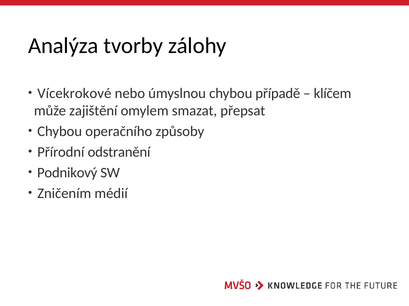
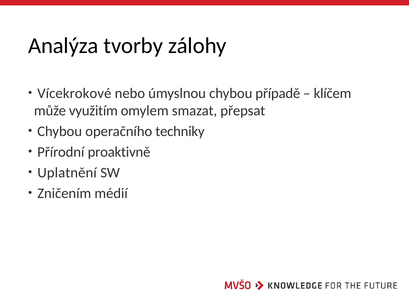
zajištění: zajištění -> využitím
způsoby: způsoby -> techniky
odstranění: odstranění -> proaktivně
Podnikový: Podnikový -> Uplatnění
